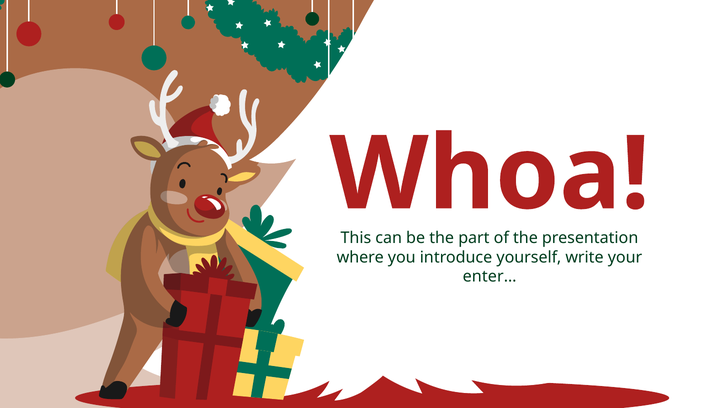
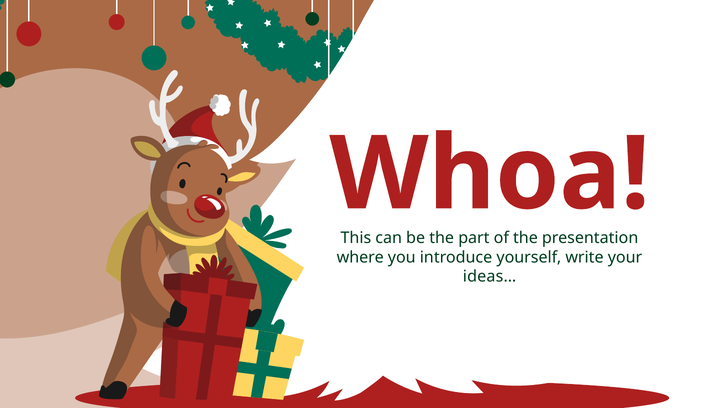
enter…: enter… -> ideas…
